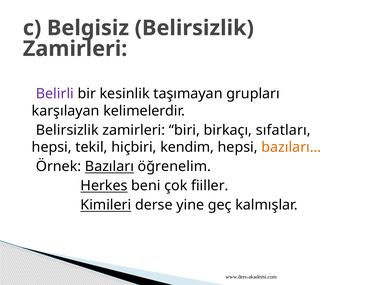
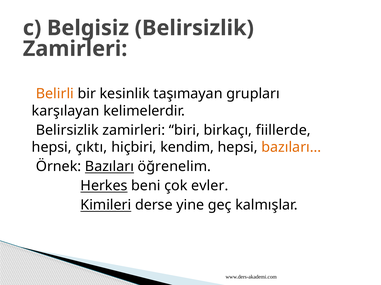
Belirli colour: purple -> orange
sıfatları: sıfatları -> fiillerde
tekil: tekil -> çıktı
fiiller: fiiller -> evler
